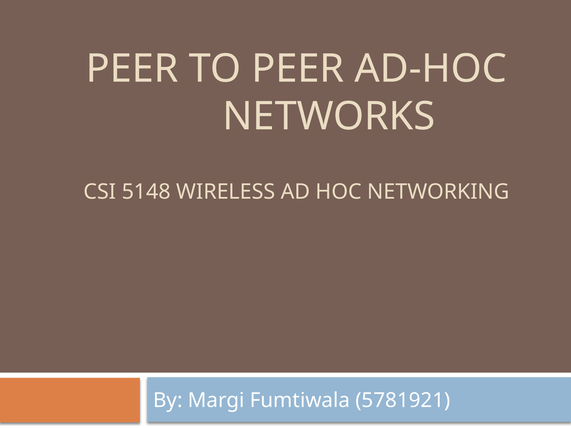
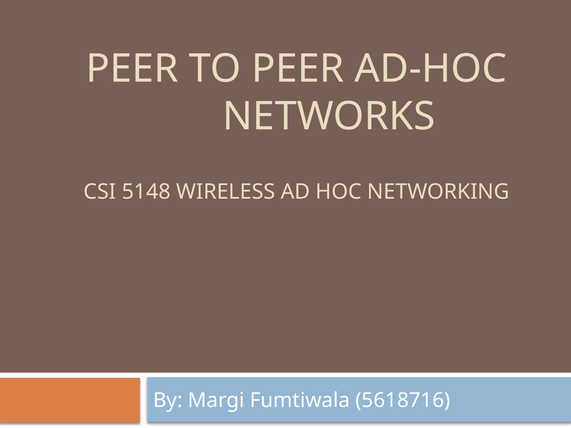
5781921: 5781921 -> 5618716
